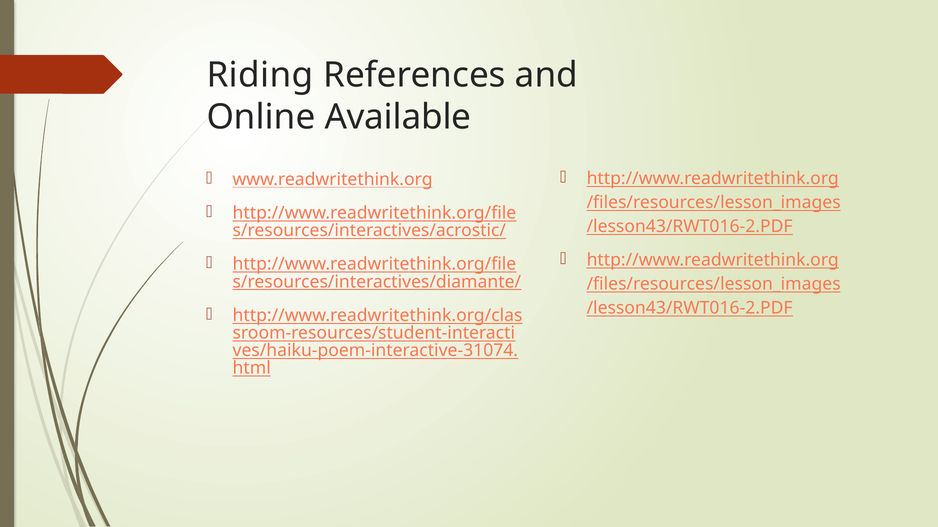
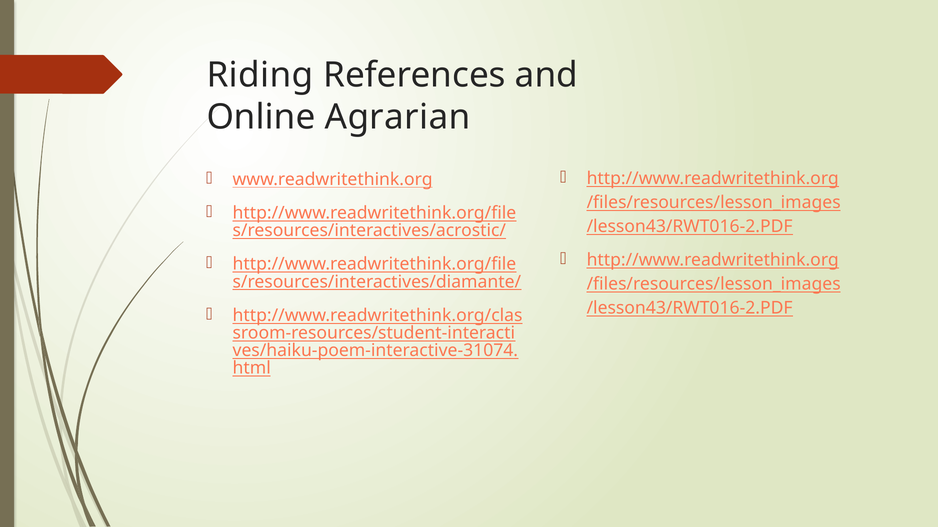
Available: Available -> Agrarian
